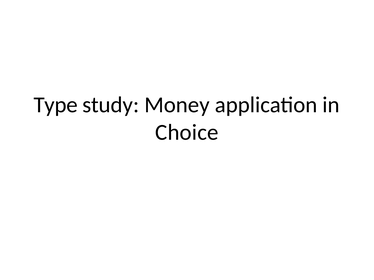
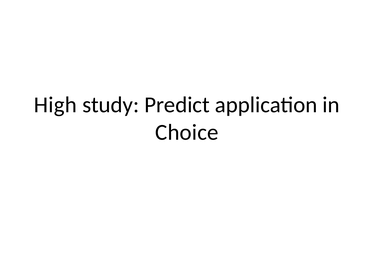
Type: Type -> High
Money: Money -> Predict
